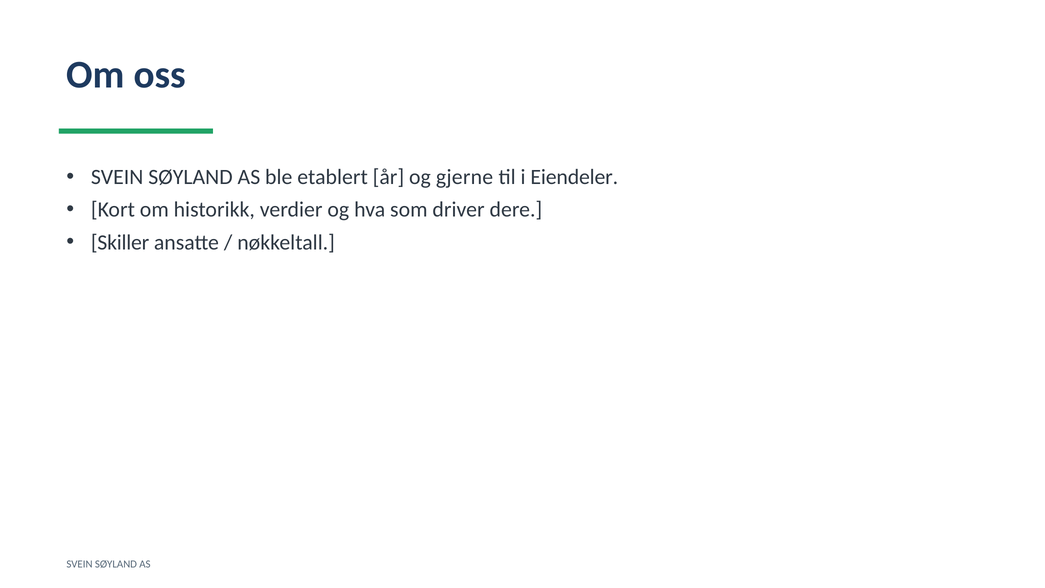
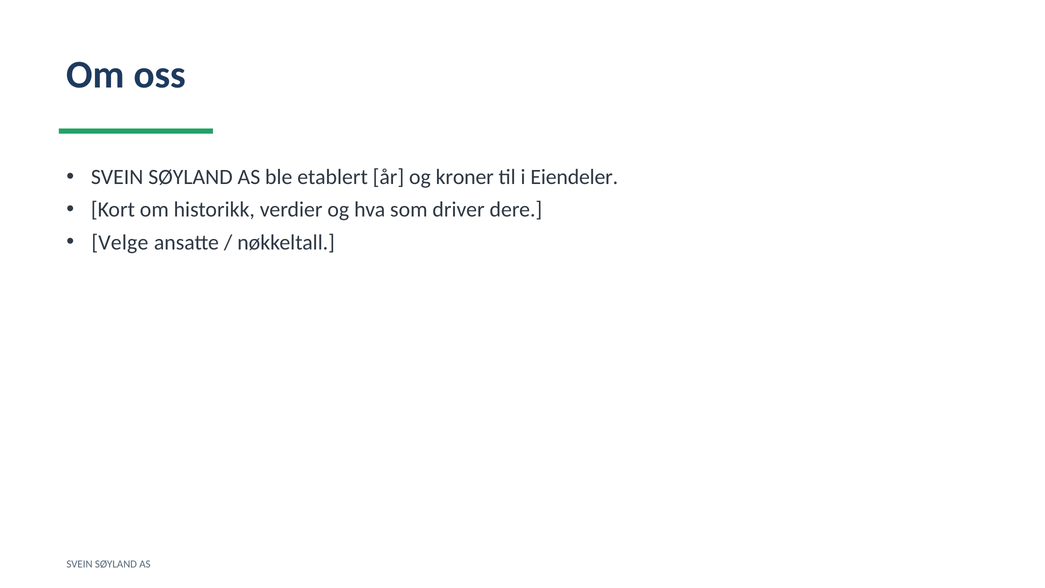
gjerne: gjerne -> kroner
Skiller: Skiller -> Velge
